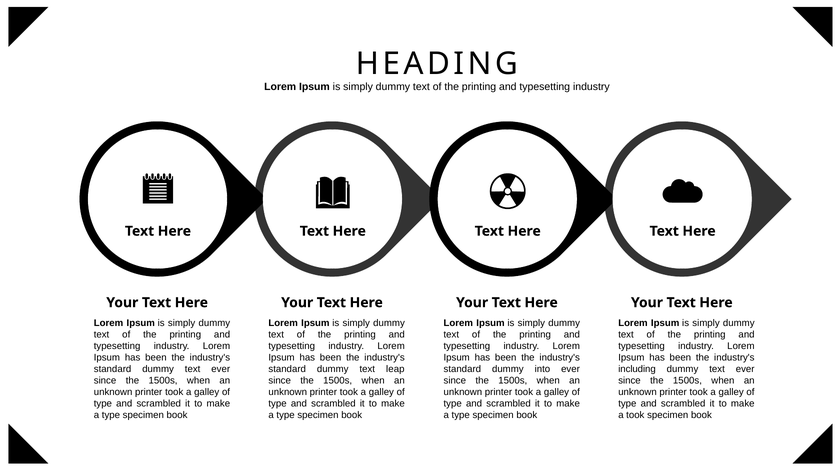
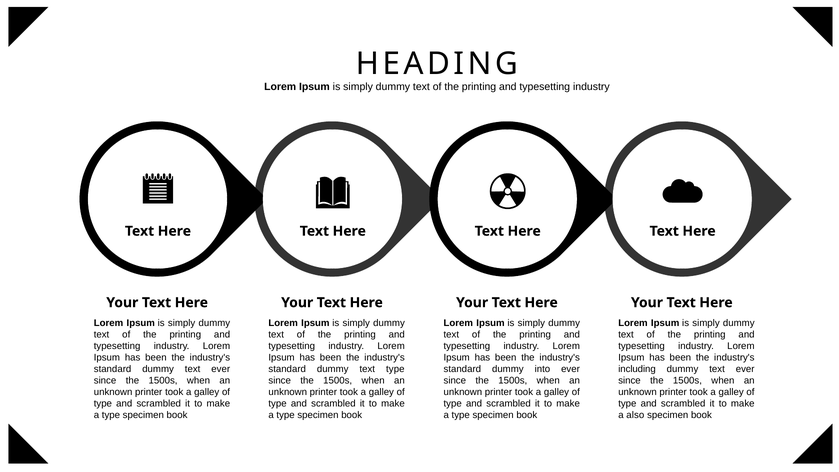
text leap: leap -> type
a took: took -> also
